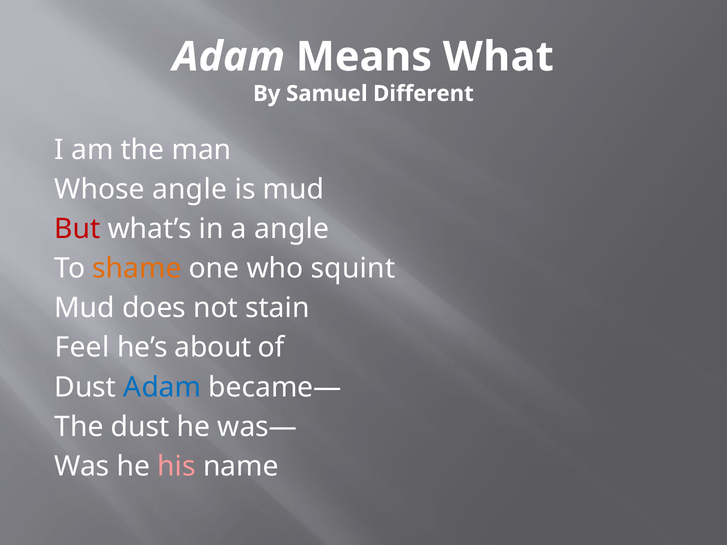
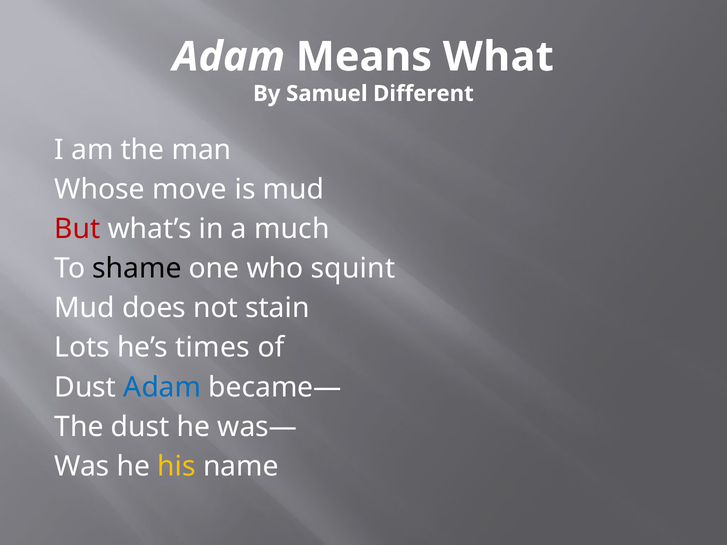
Whose angle: angle -> move
a angle: angle -> much
shame colour: orange -> black
Feel: Feel -> Lots
about: about -> times
his colour: pink -> yellow
